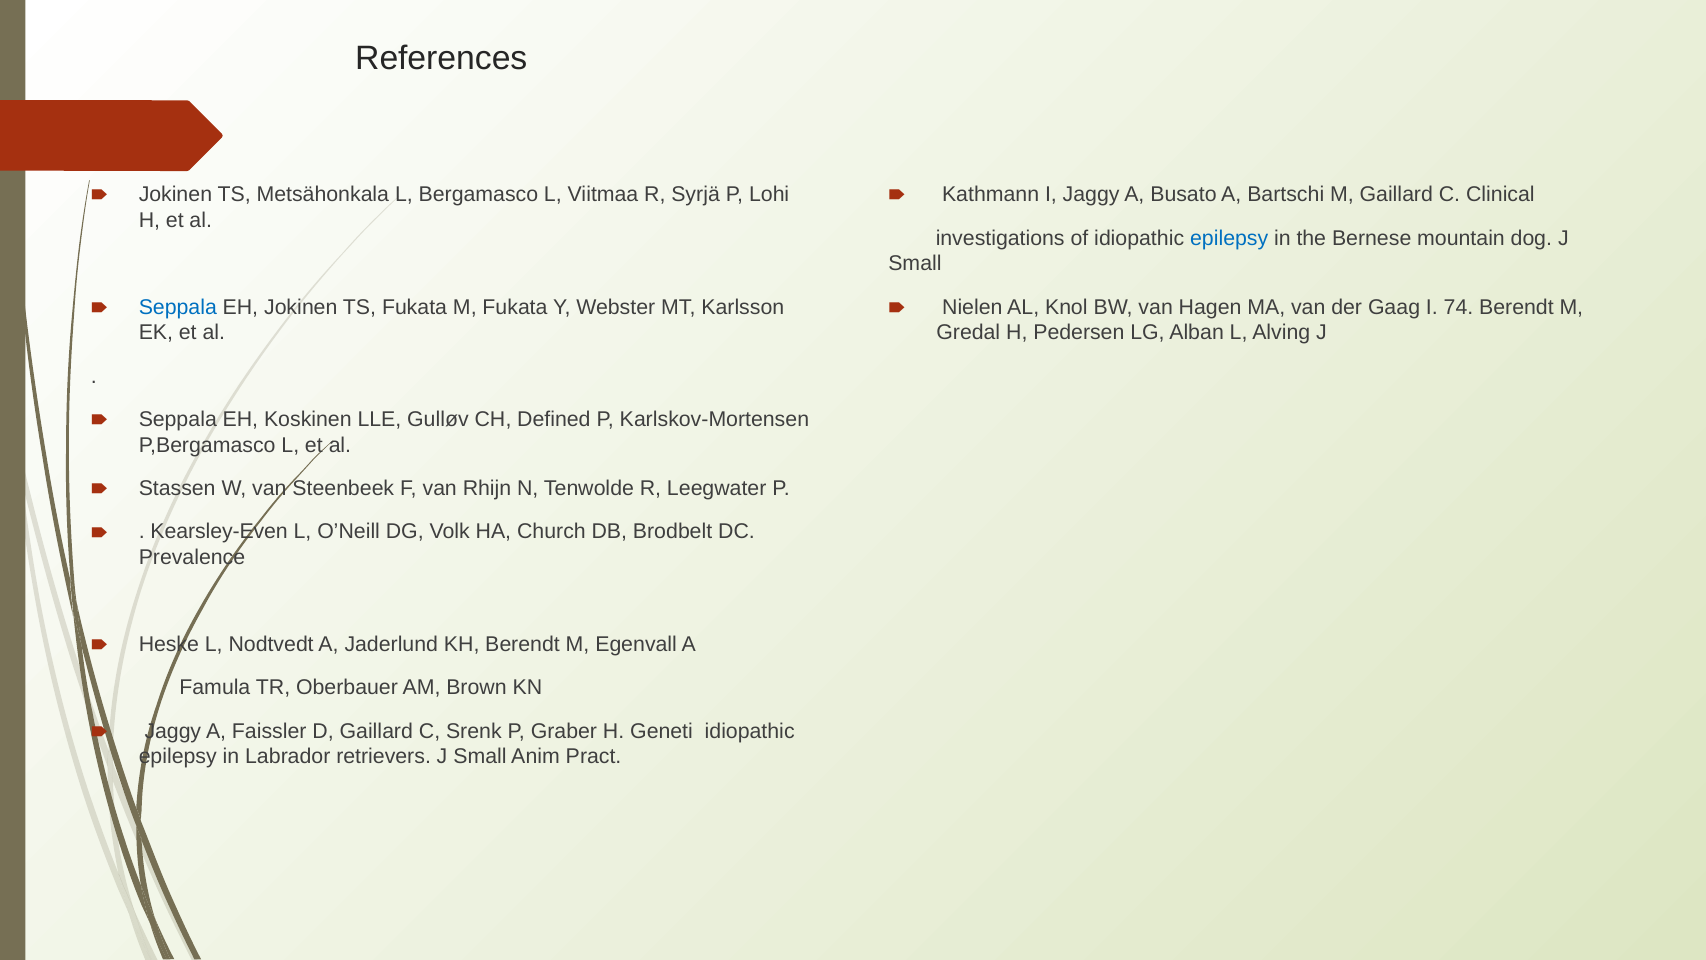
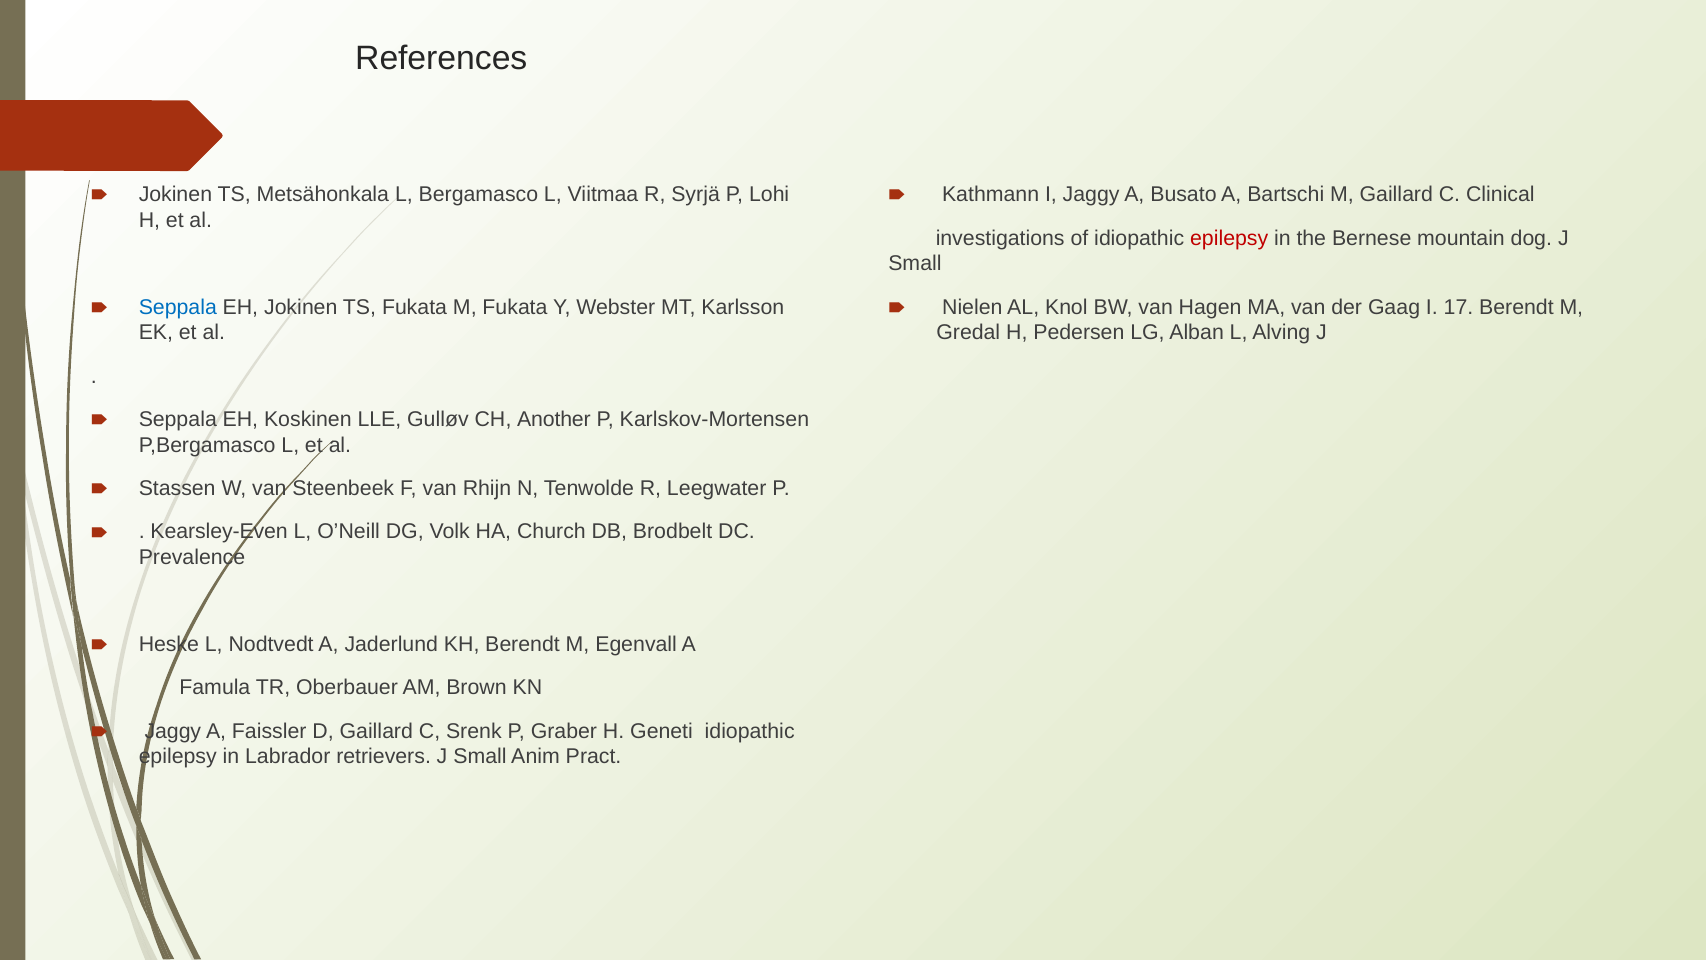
epilepsy at (1229, 238) colour: blue -> red
74: 74 -> 17
Defined: Defined -> Another
